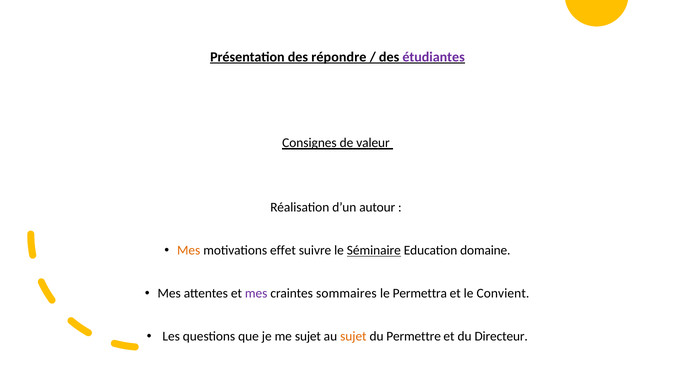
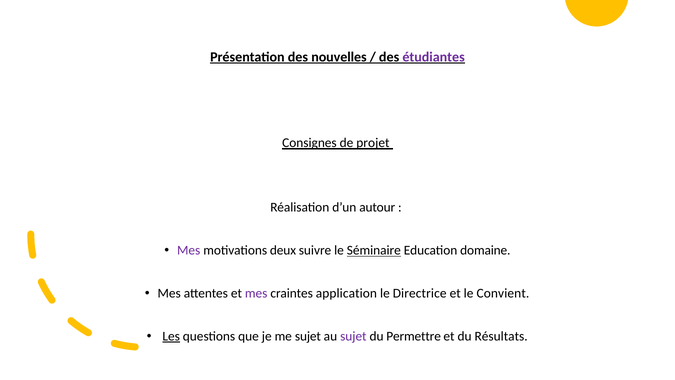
répondre: répondre -> nouvelles
valeur: valeur -> projet
Mes at (189, 250) colour: orange -> purple
effet: effet -> deux
sommaires: sommaires -> application
Permettra: Permettra -> Directrice
Les underline: none -> present
sujet at (353, 336) colour: orange -> purple
Directeur: Directeur -> Résultats
